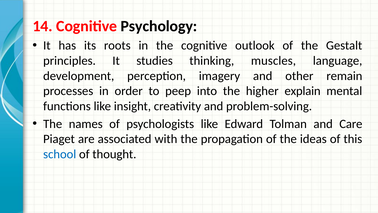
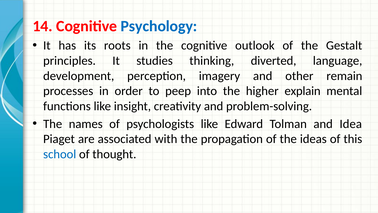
Psychology colour: black -> blue
muscles: muscles -> diverted
Care: Care -> Idea
